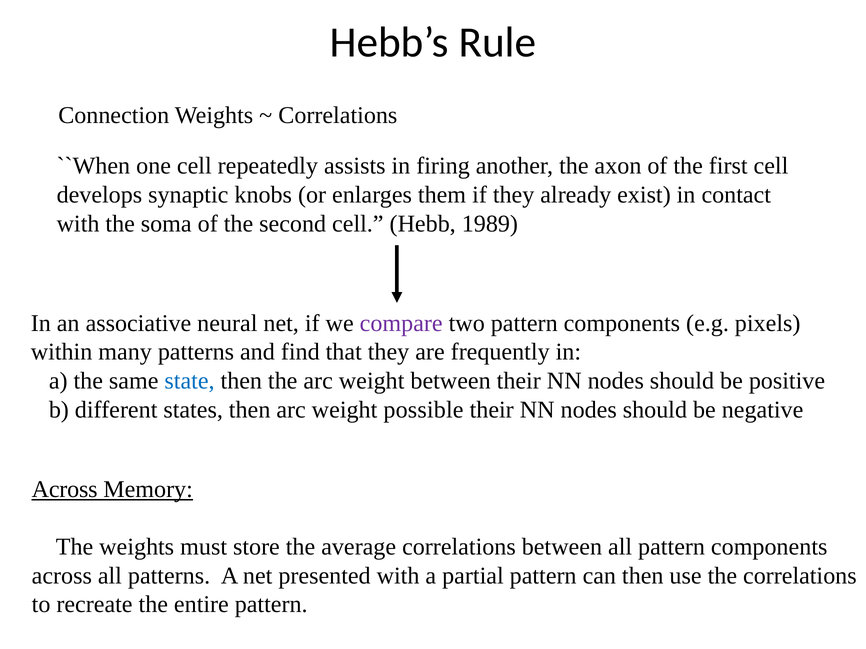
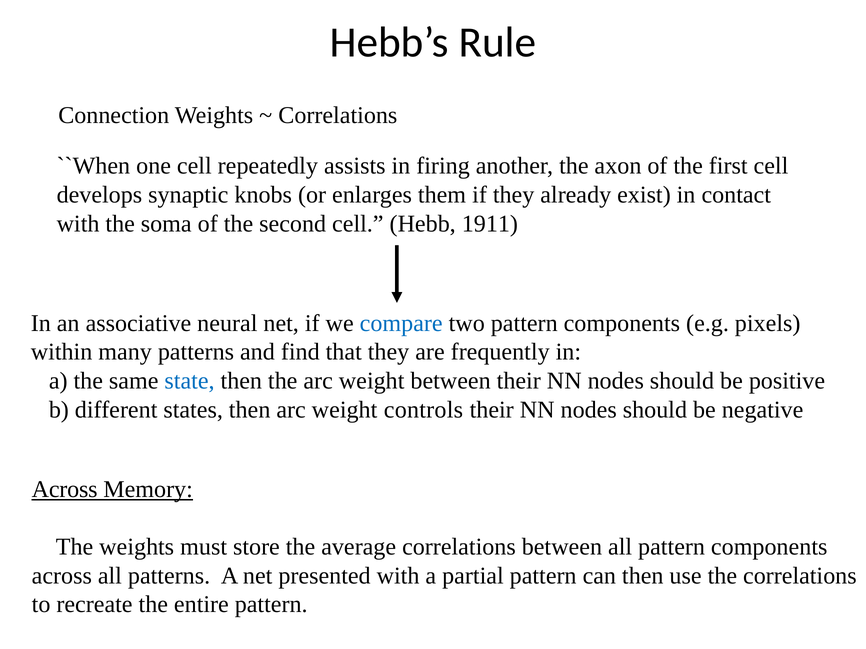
1989: 1989 -> 1911
compare colour: purple -> blue
possible: possible -> controls
